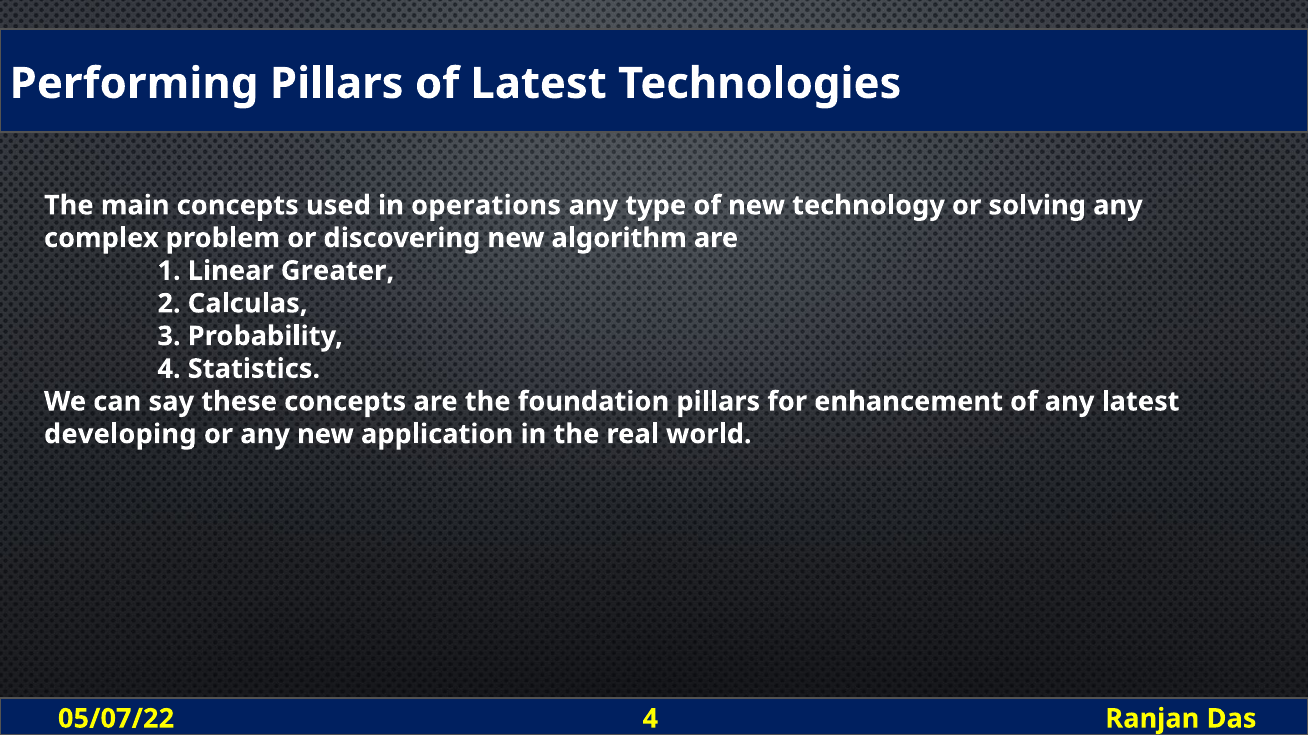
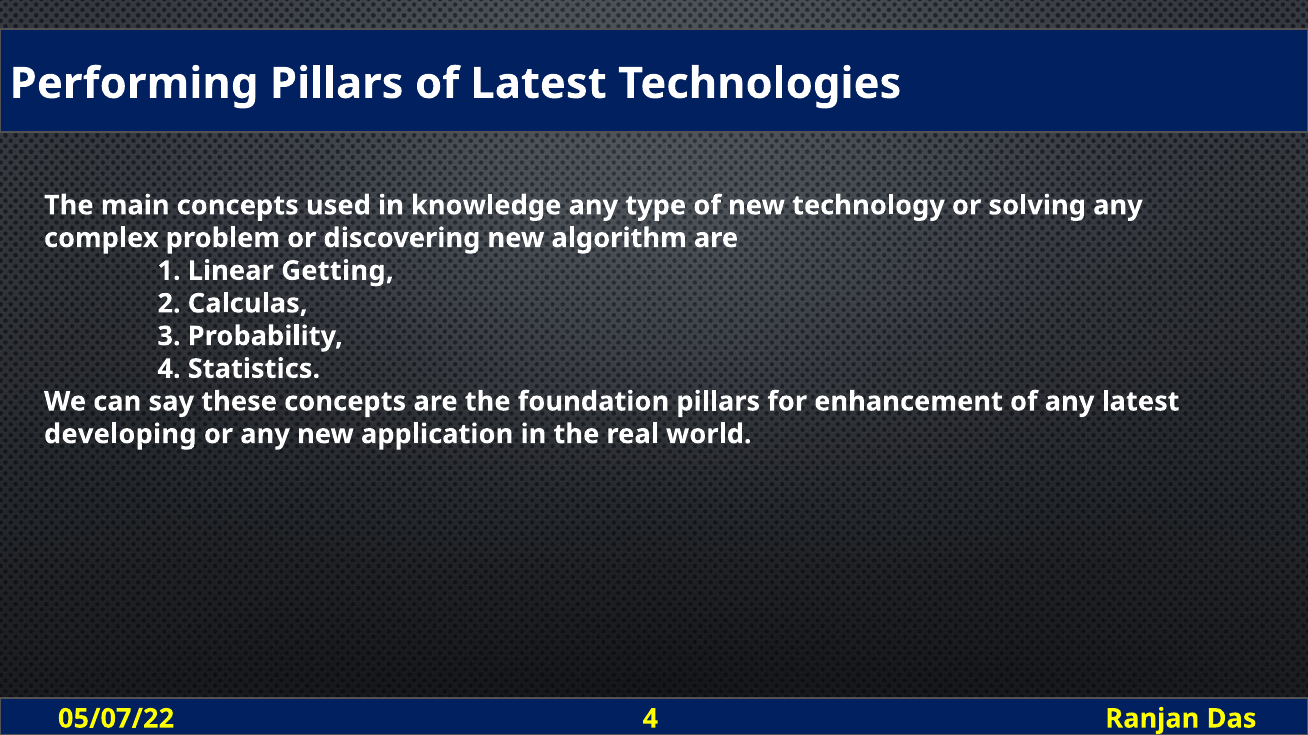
operations: operations -> knowledge
Greater: Greater -> Getting
